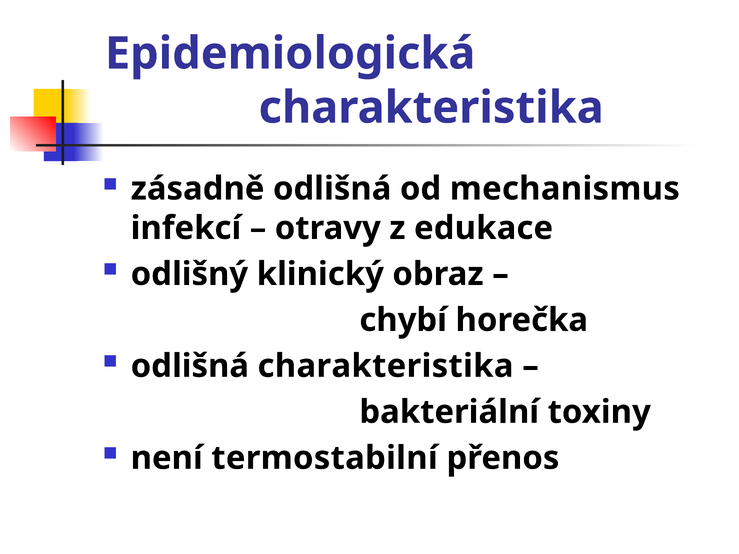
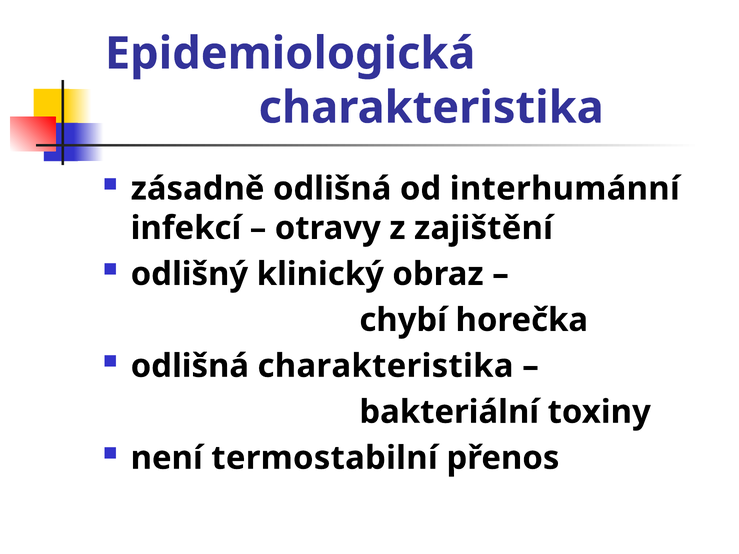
mechanismus: mechanismus -> interhumánní
edukace: edukace -> zajištění
